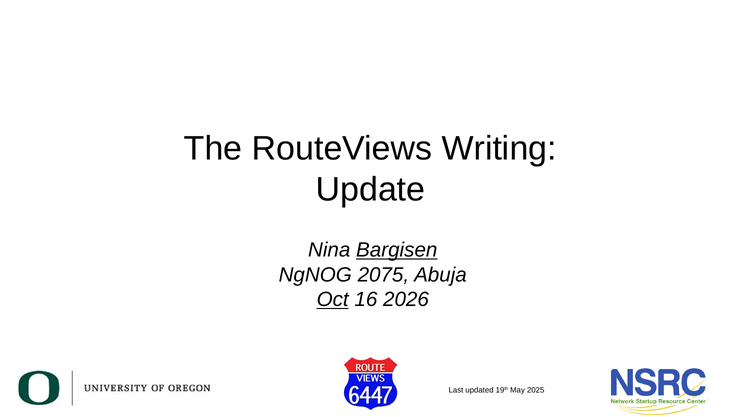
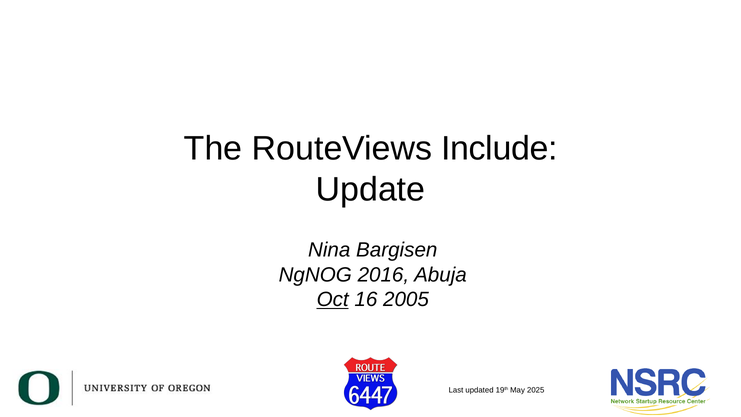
Writing: Writing -> Include
Bargisen underline: present -> none
2075: 2075 -> 2016
2026: 2026 -> 2005
